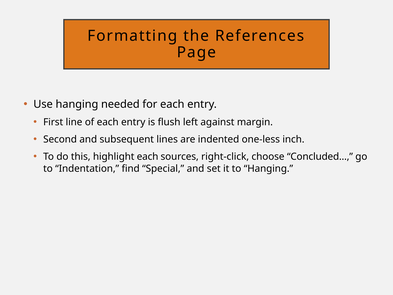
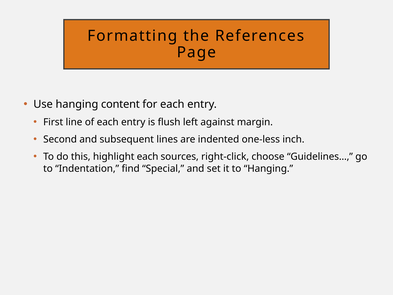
needed: needed -> content
Concluded…: Concluded… -> Guidelines…
